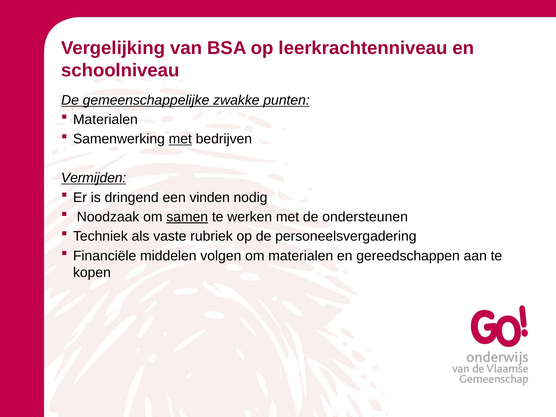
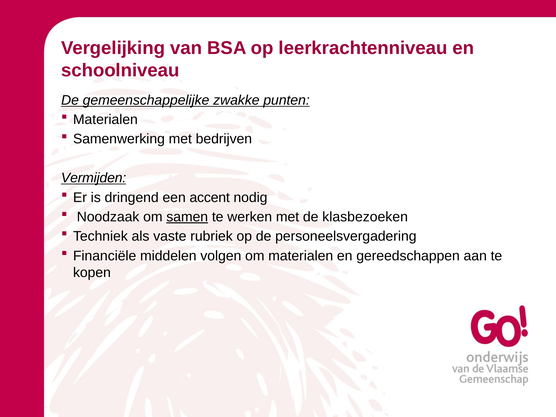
met at (180, 139) underline: present -> none
vinden: vinden -> accent
ondersteunen: ondersteunen -> klasbezoeken
